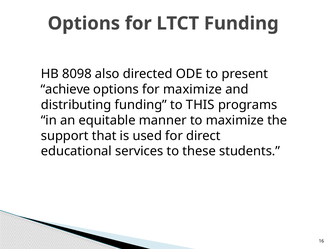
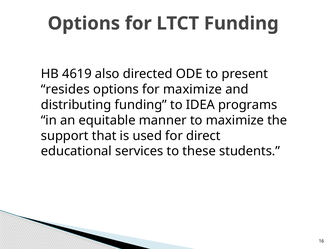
8098: 8098 -> 4619
achieve: achieve -> resides
THIS: THIS -> IDEA
